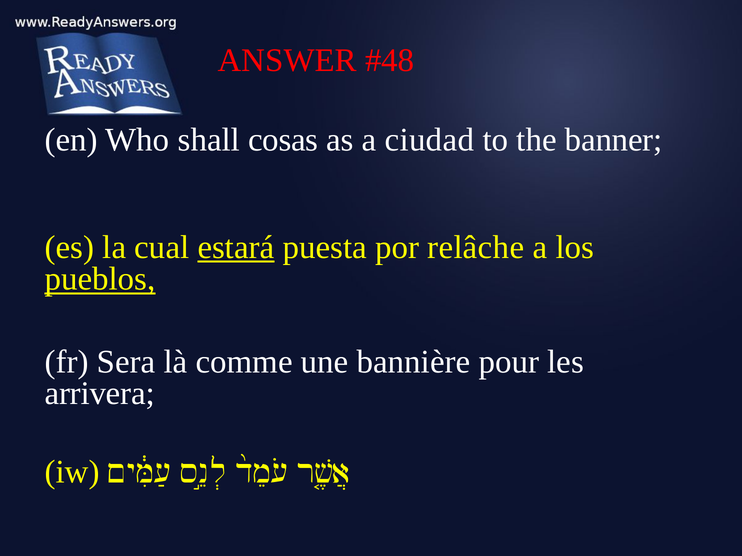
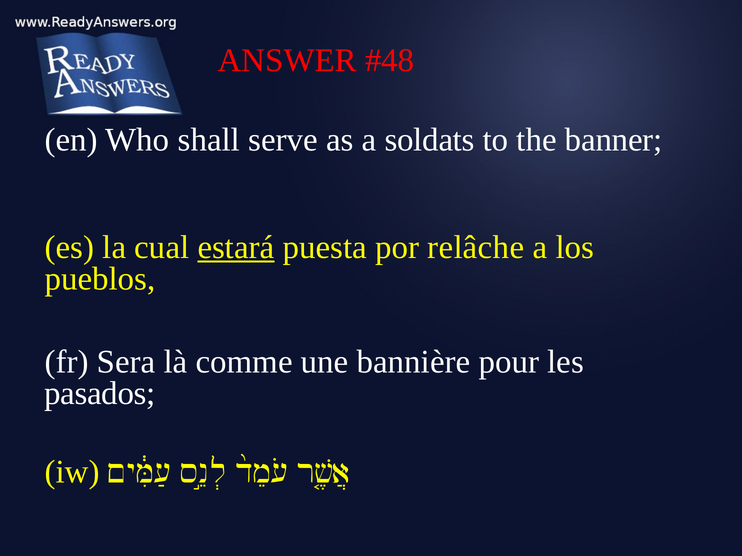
cosas: cosas -> serve
ciudad: ciudad -> soldats
pueblos underline: present -> none
arrivera: arrivera -> pasados
